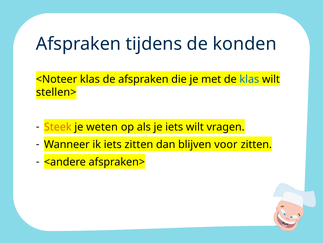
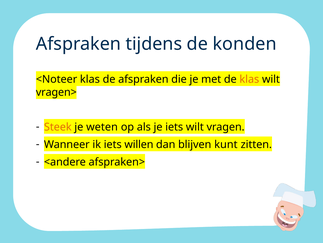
klas at (249, 79) colour: blue -> orange
stellen>: stellen> -> vragen>
iets zitten: zitten -> willen
voor: voor -> kunt
